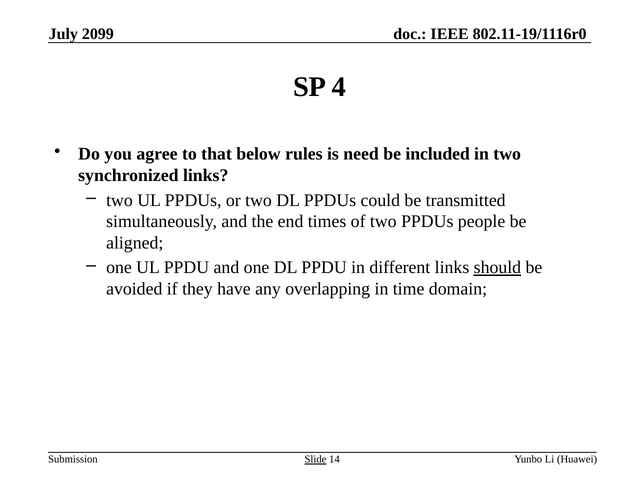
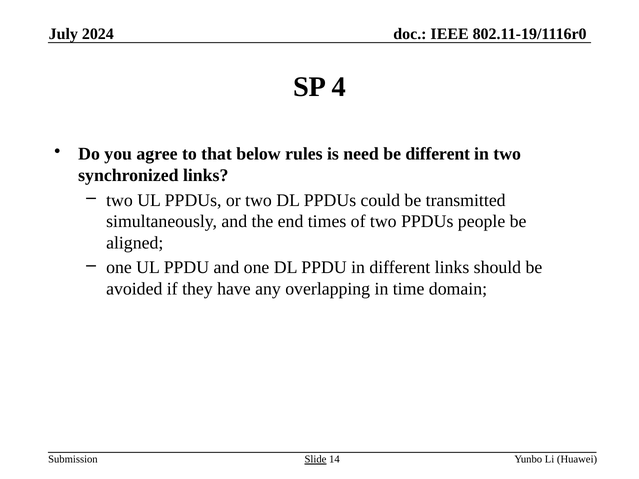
2099: 2099 -> 2024
be included: included -> different
should underline: present -> none
